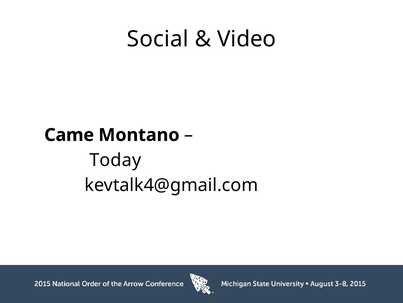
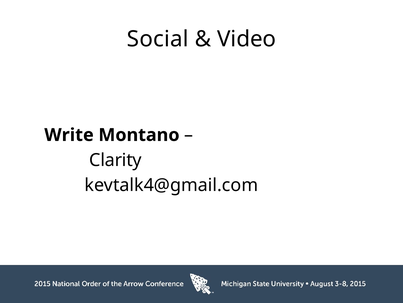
Came: Came -> Write
Today: Today -> Clarity
